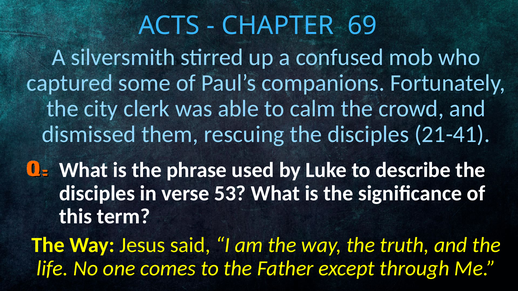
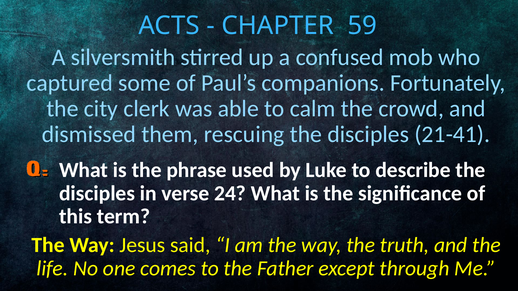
69: 69 -> 59
53: 53 -> 24
